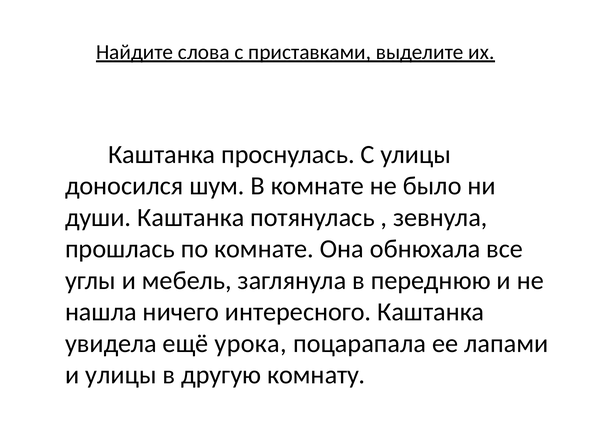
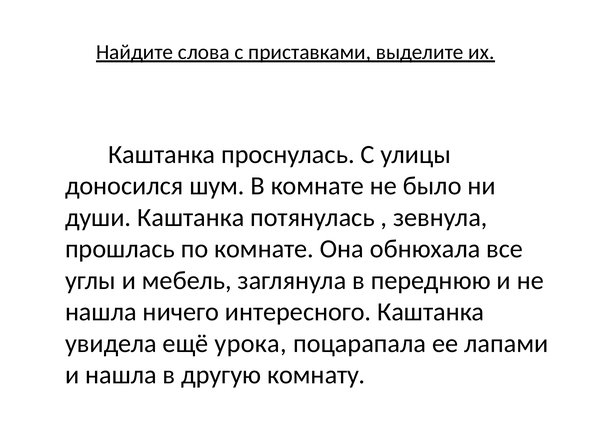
и улицы: улицы -> нашла
